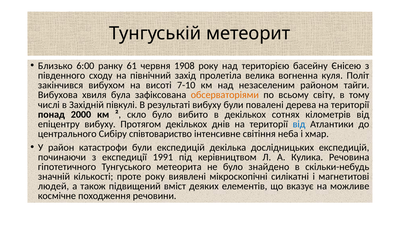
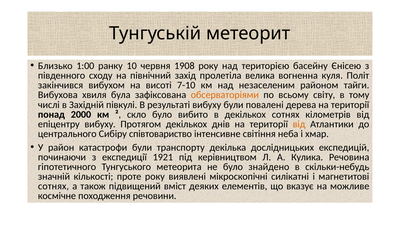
6:00: 6:00 -> 1:00
61: 61 -> 10
від at (299, 124) colour: blue -> orange
були експедицій: експедицій -> транспорту
1991: 1991 -> 1921
людей at (54, 186): людей -> сотнях
